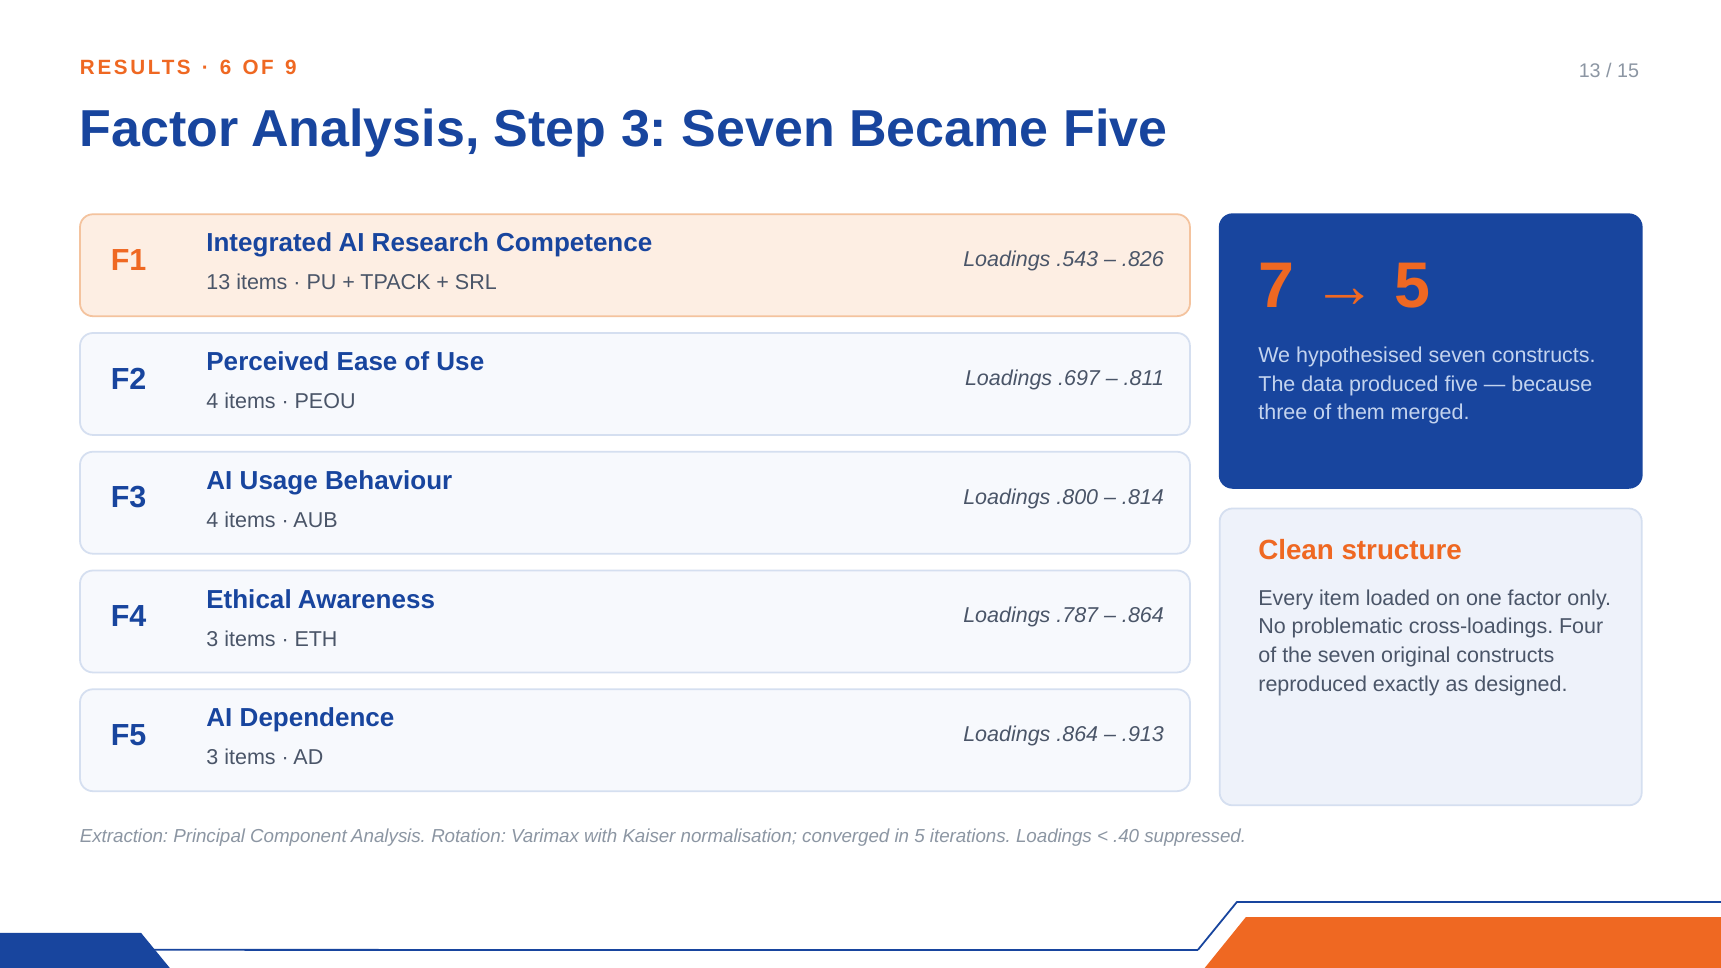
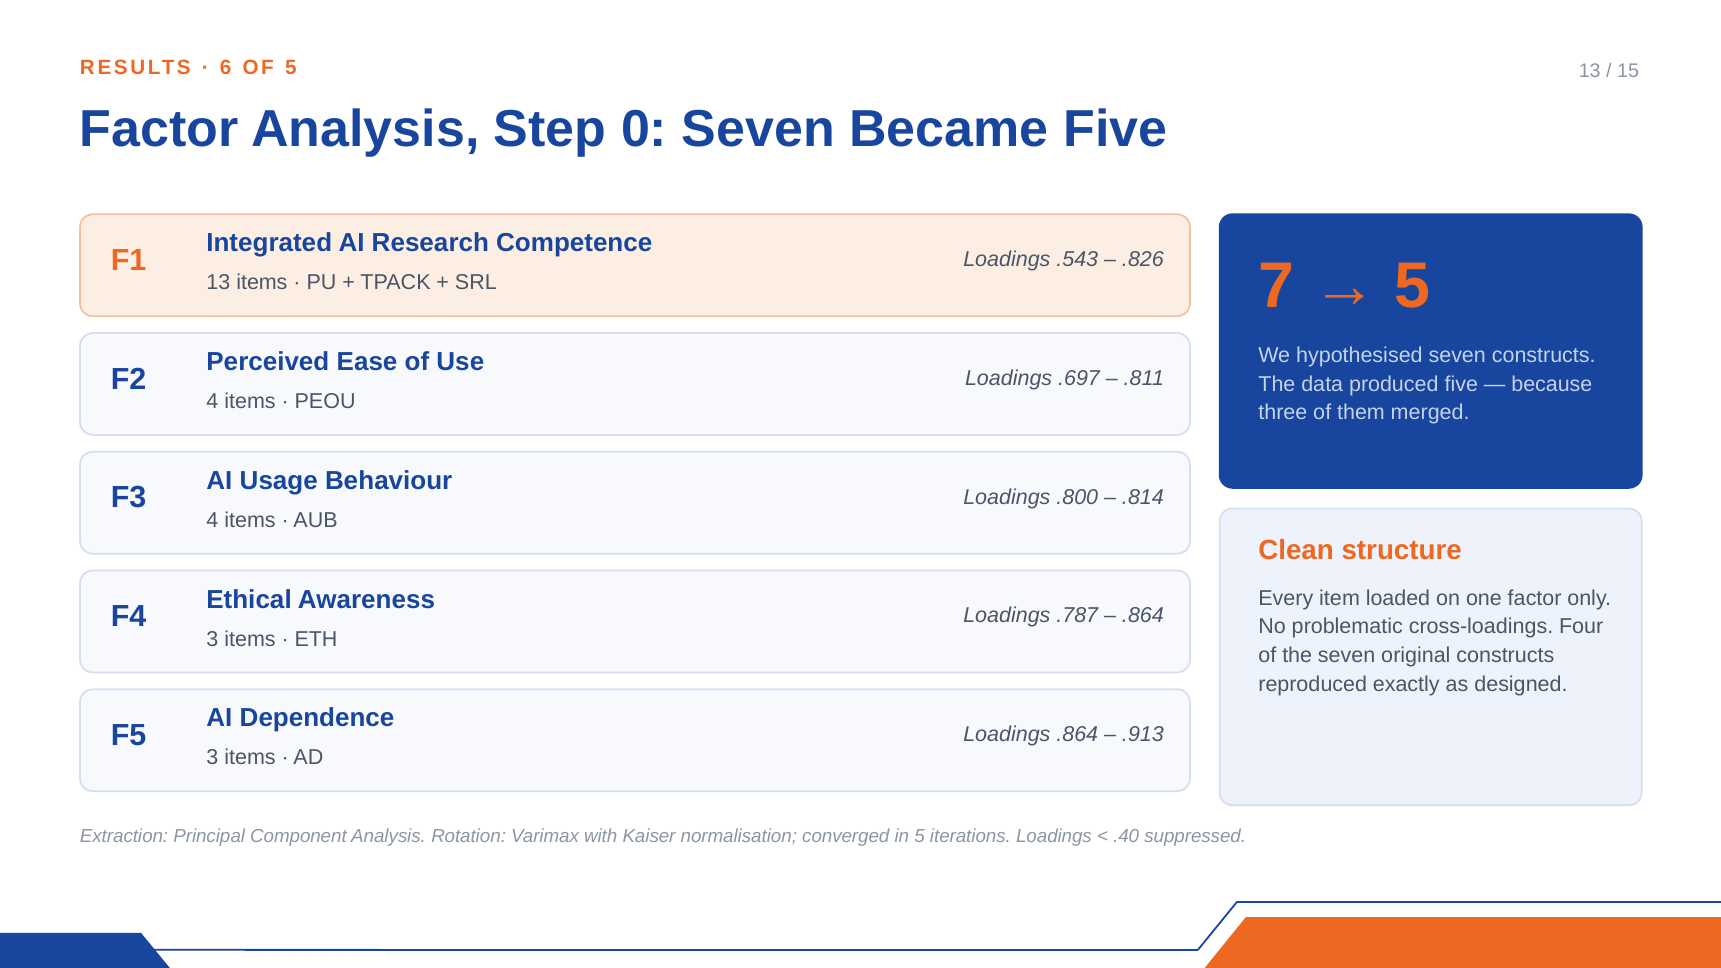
OF 9: 9 -> 5
Step 3: 3 -> 0
